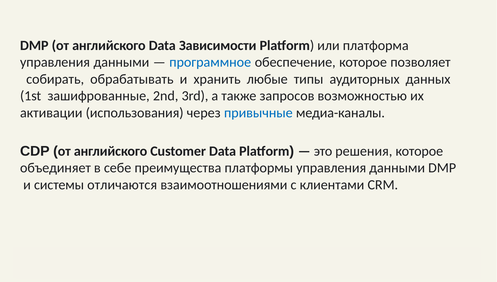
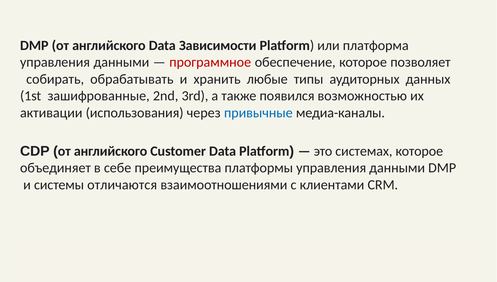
программное colour: blue -> red
запросов: запросов -> появился
решения: решения -> системах
